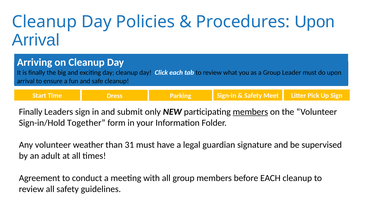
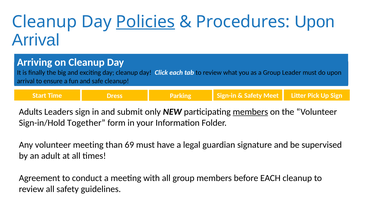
Policies underline: none -> present
Finally at (31, 111): Finally -> Adults
volunteer weather: weather -> meeting
31: 31 -> 69
